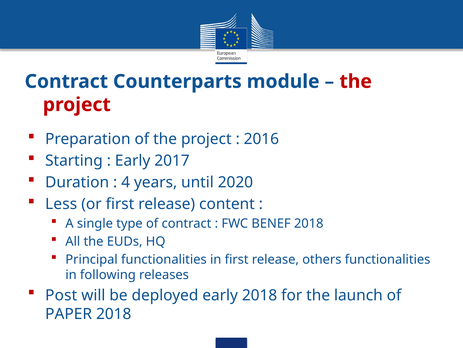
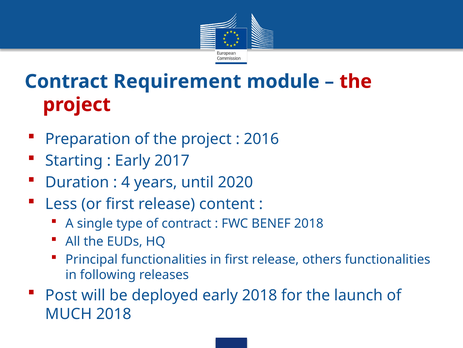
Counterparts: Counterparts -> Requirement
PAPER: PAPER -> MUCH
